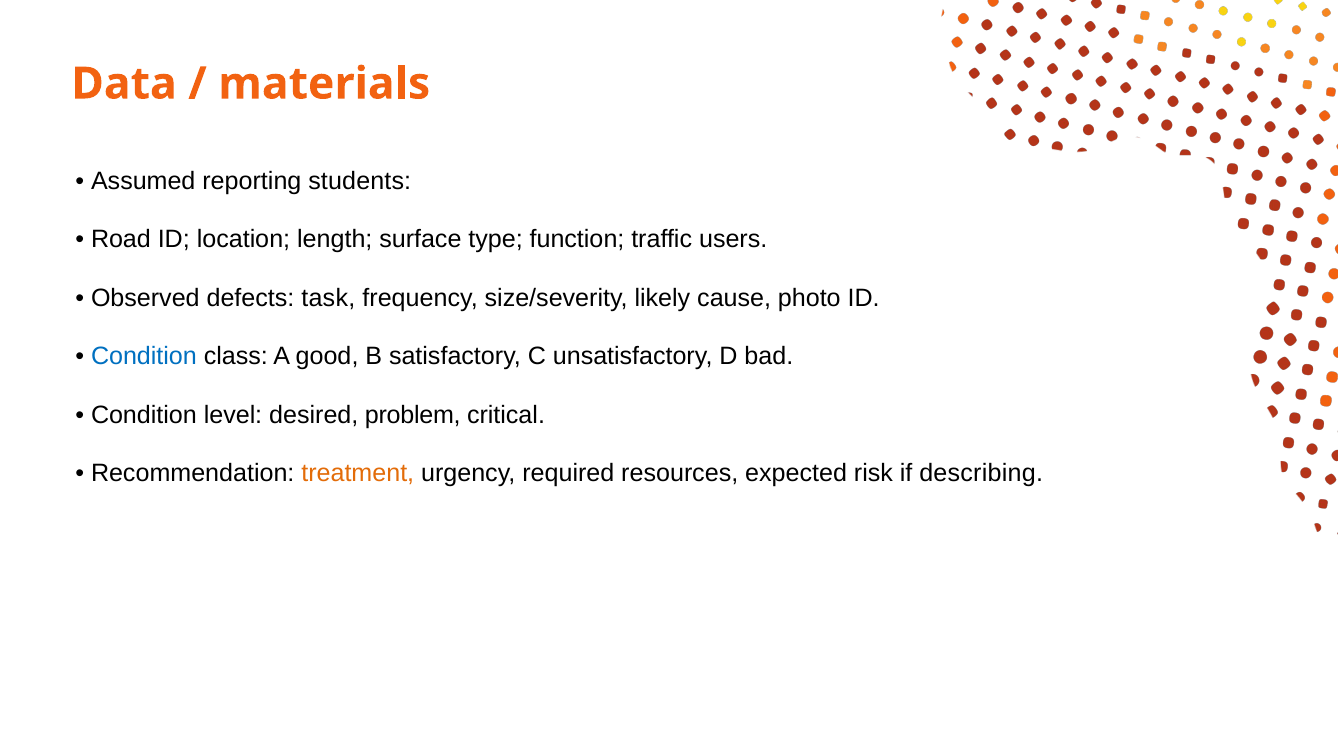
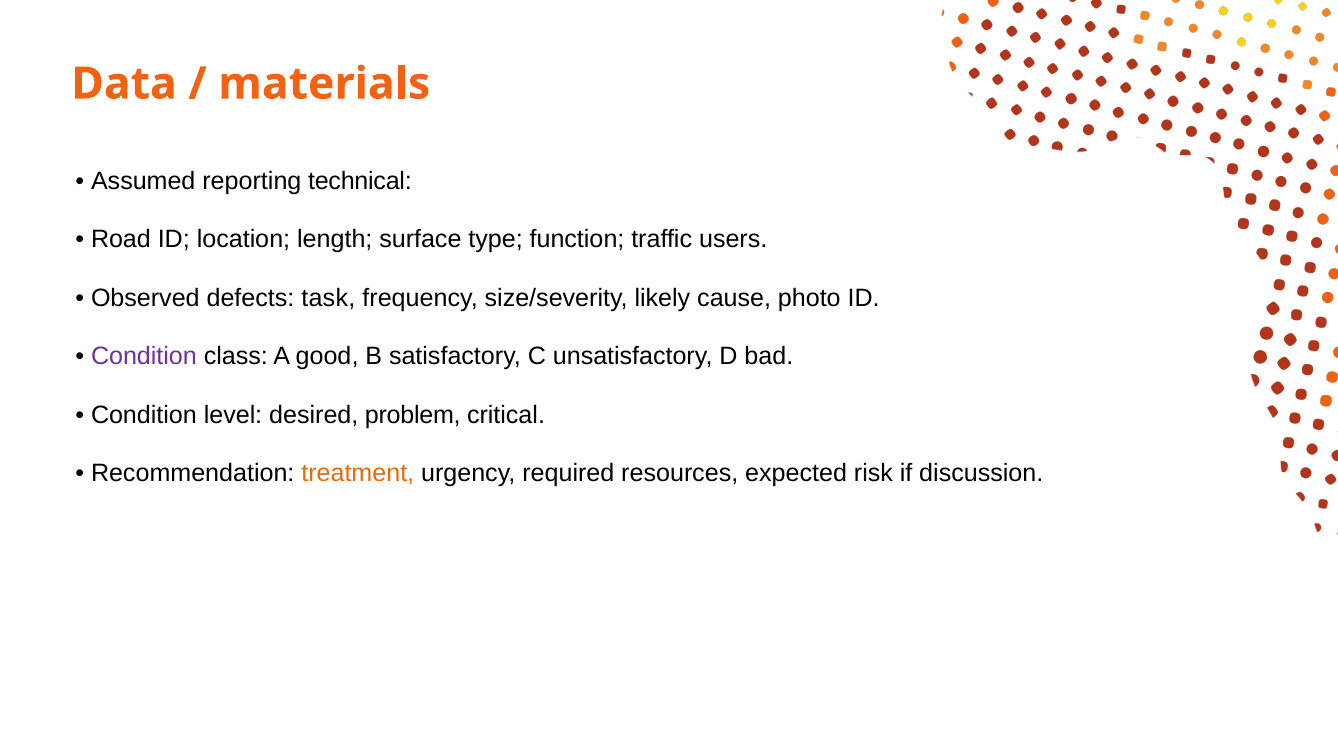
students: students -> technical
Condition at (144, 356) colour: blue -> purple
describing: describing -> discussion
